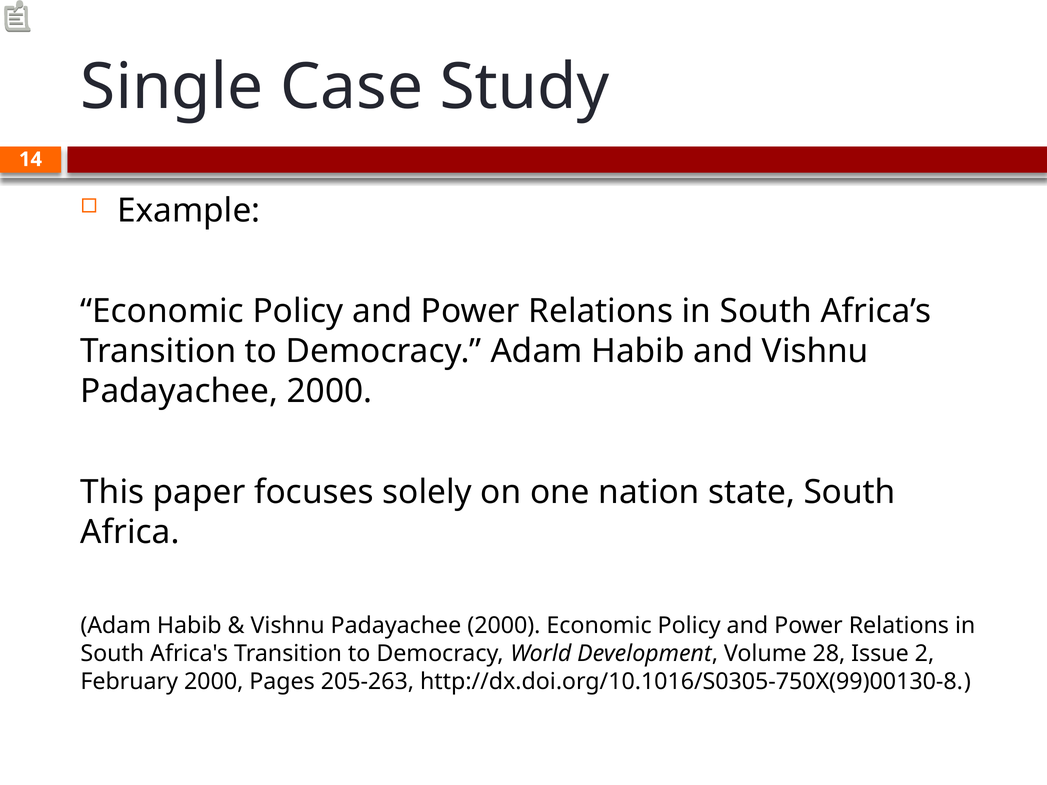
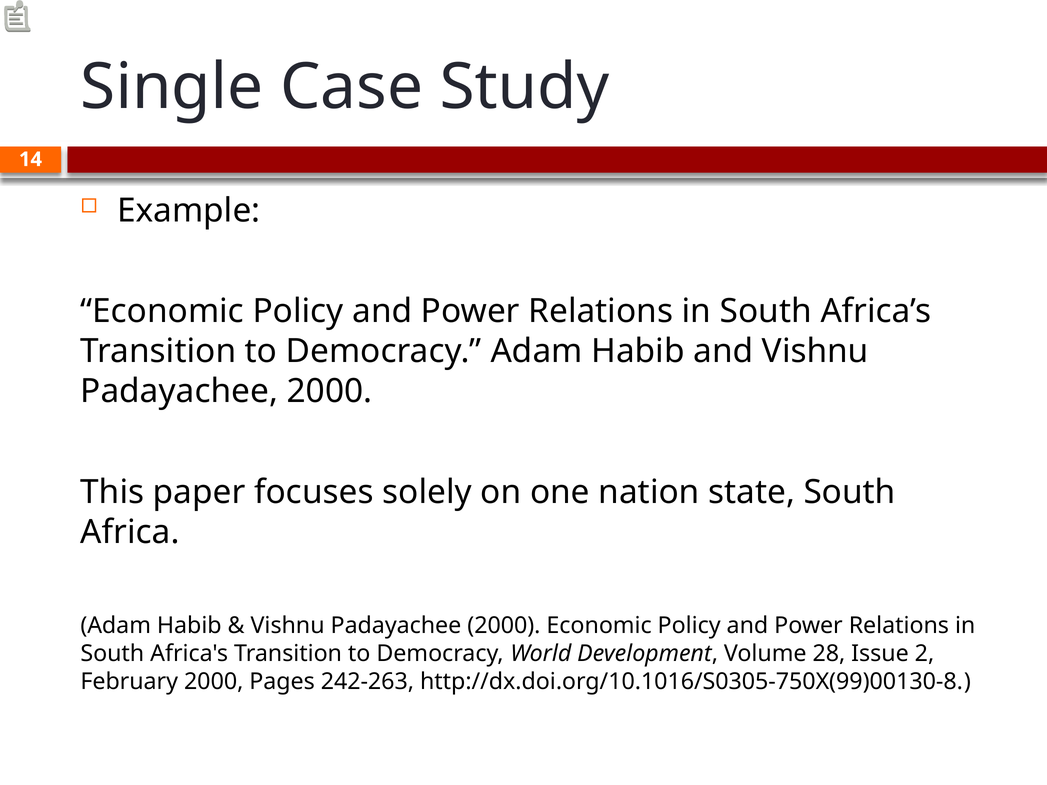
205-263: 205-263 -> 242-263
